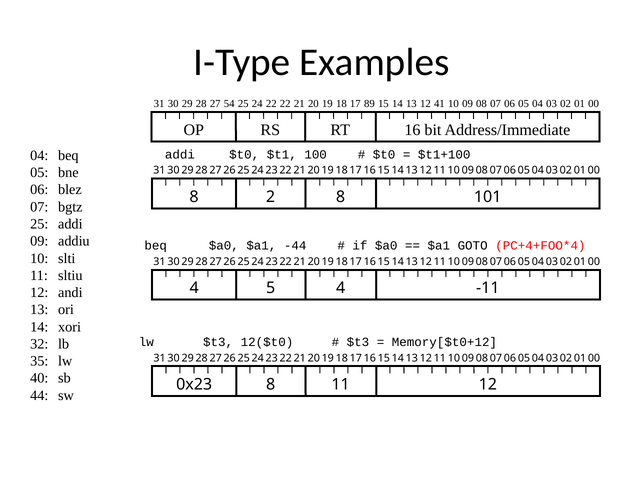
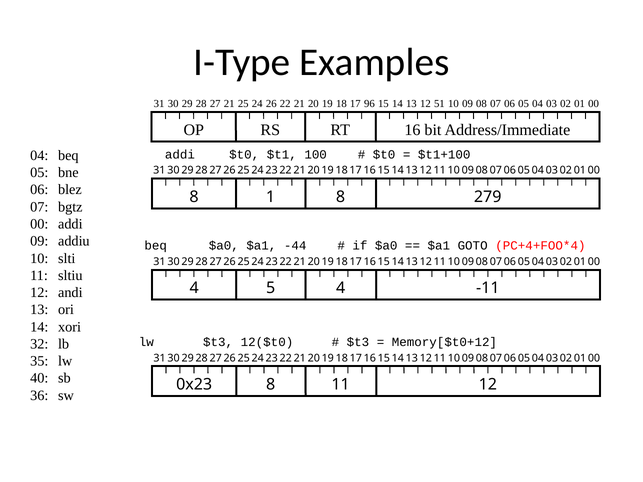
27 54: 54 -> 21
24 22: 22 -> 26
89: 89 -> 96
41: 41 -> 51
2: 2 -> 1
101: 101 -> 279
25 at (39, 224): 25 -> 00
44: 44 -> 36
